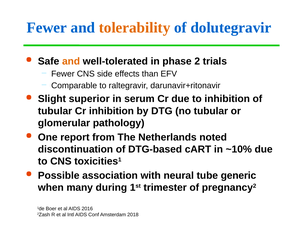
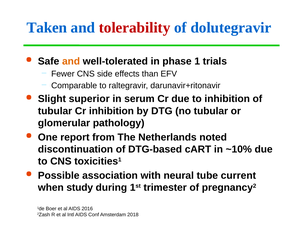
Fewer at (47, 28): Fewer -> Taken
tolerability colour: orange -> red
2: 2 -> 1
generic: generic -> current
many: many -> study
